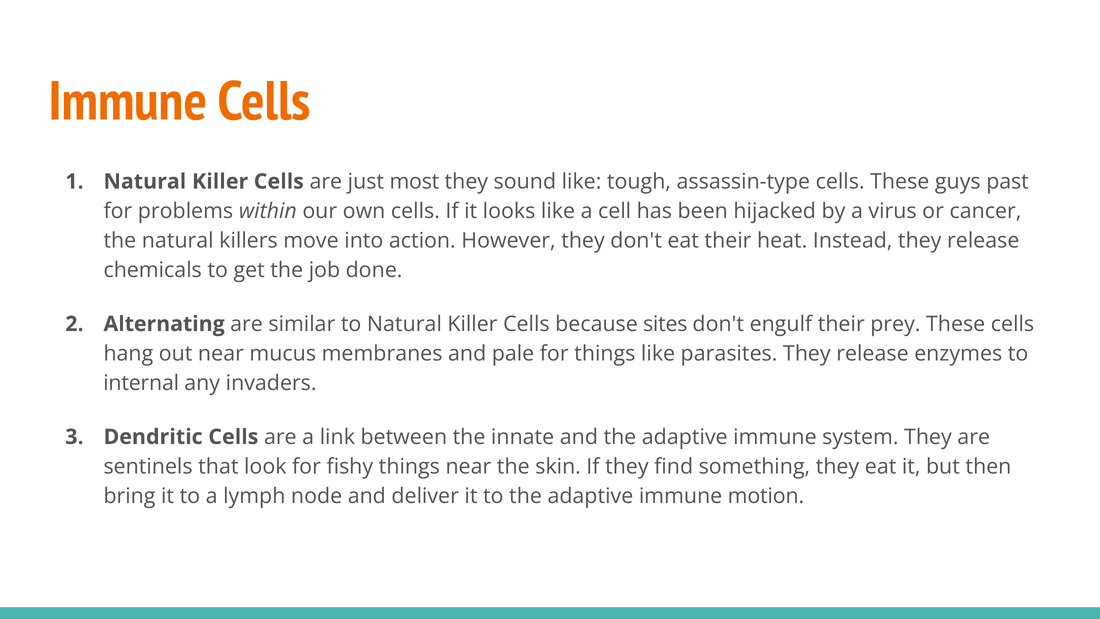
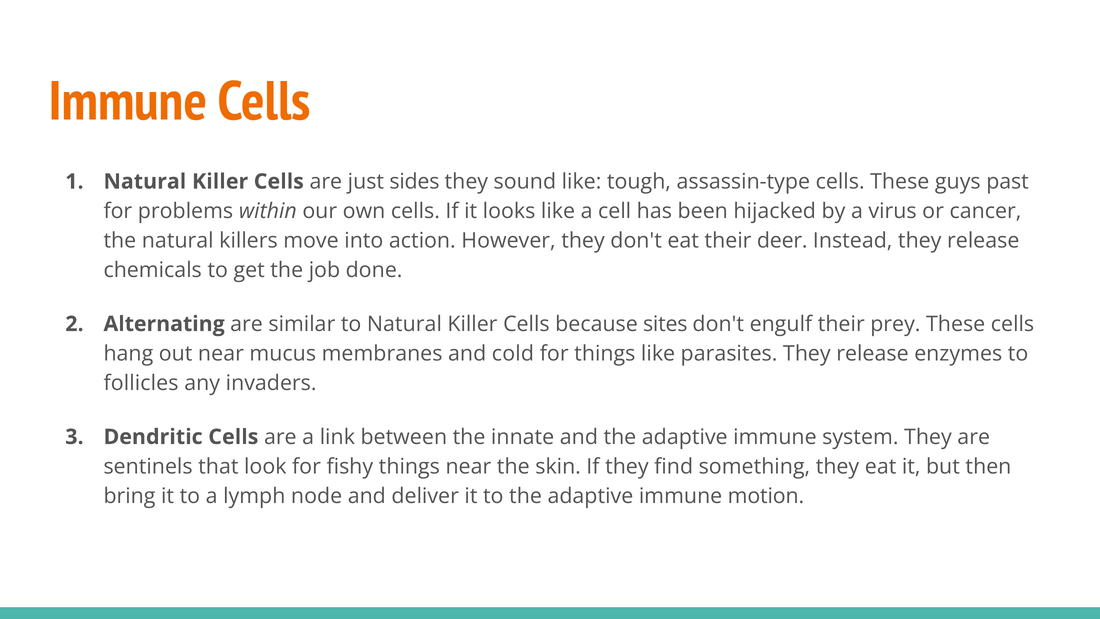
most: most -> sides
heat: heat -> deer
pale: pale -> cold
internal: internal -> follicles
